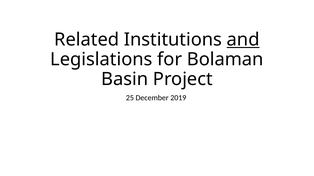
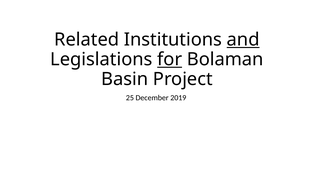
for underline: none -> present
